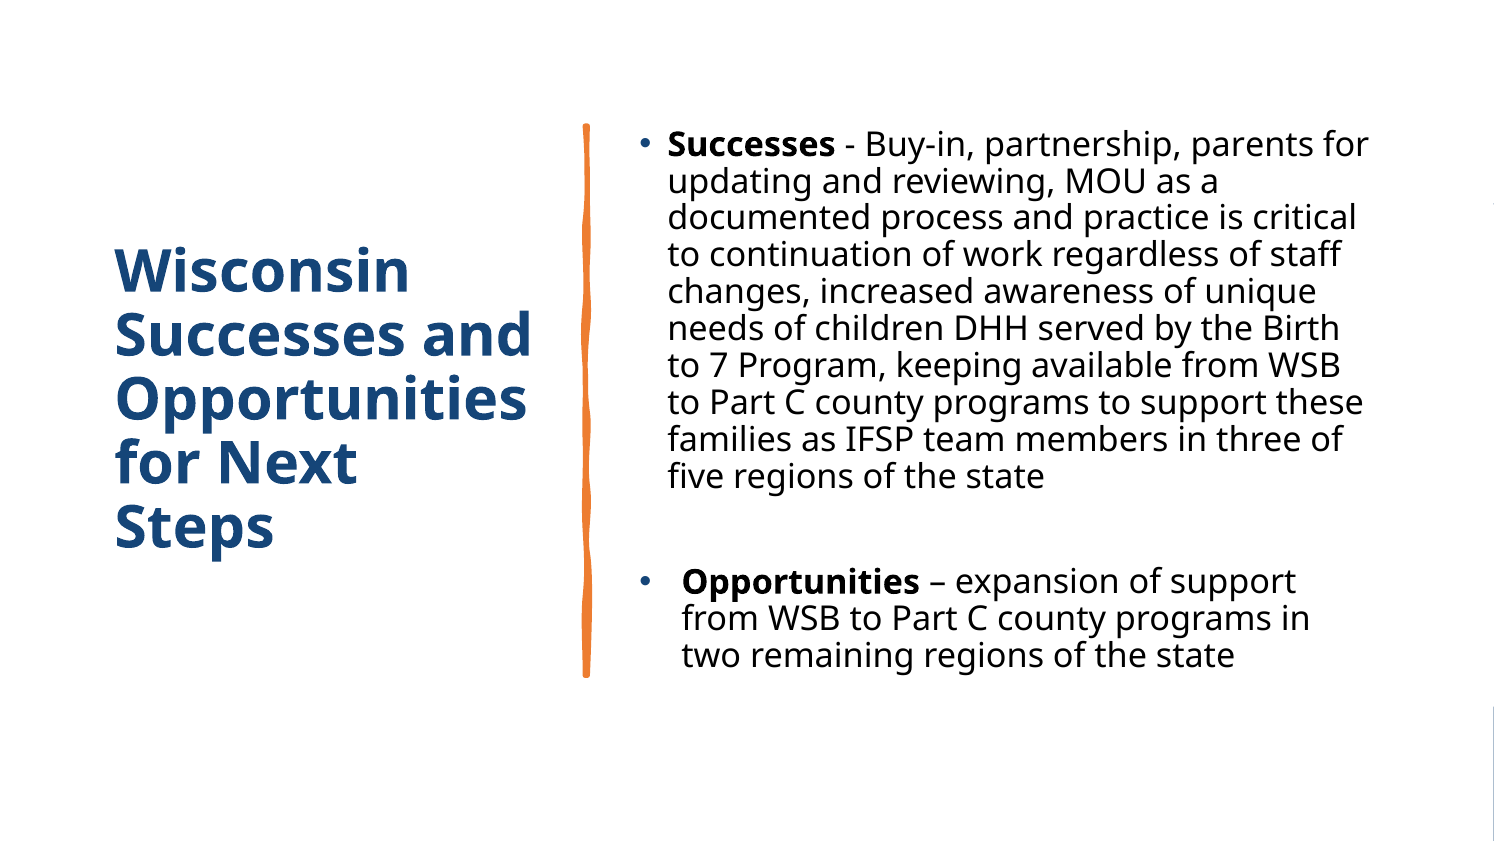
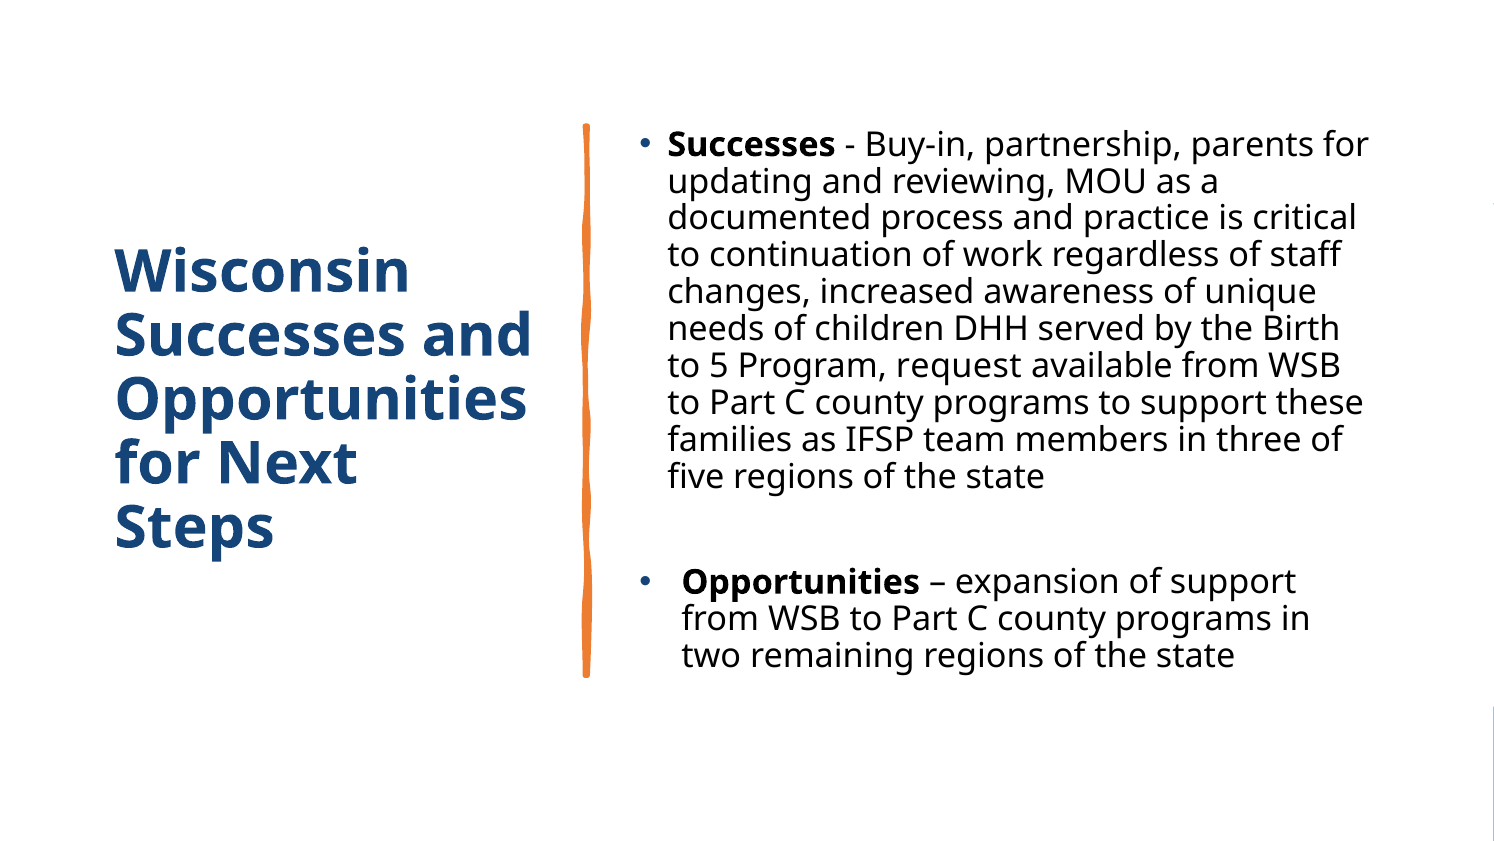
7: 7 -> 5
keeping: keeping -> request
